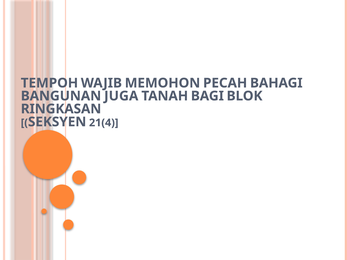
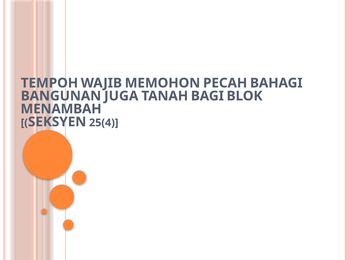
RINGKASAN: RINGKASAN -> MENAMBAH
21(4: 21(4 -> 25(4
